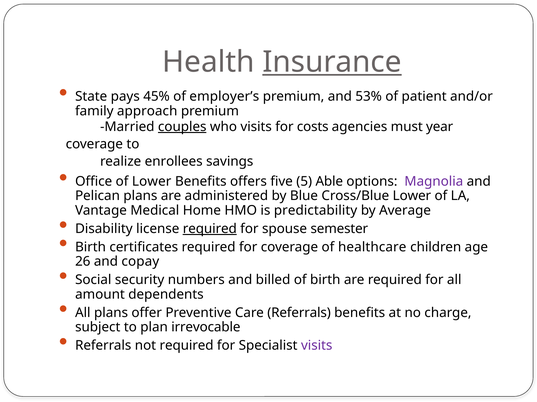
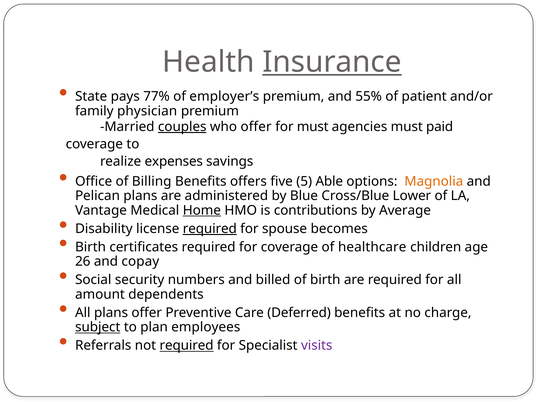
45%: 45% -> 77%
53%: 53% -> 55%
approach: approach -> physician
who visits: visits -> offer
for costs: costs -> must
year: year -> paid
enrollees: enrollees -> expenses
of Lower: Lower -> Billing
Magnolia colour: purple -> orange
Home underline: none -> present
predictability: predictability -> contributions
semester: semester -> becomes
Care Referrals: Referrals -> Deferred
subject underline: none -> present
irrevocable: irrevocable -> employees
required at (187, 346) underline: none -> present
